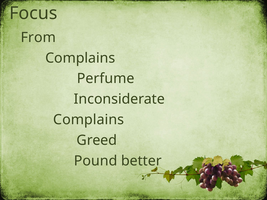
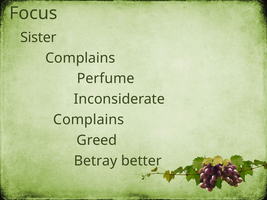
From: From -> Sister
Pound: Pound -> Betray
